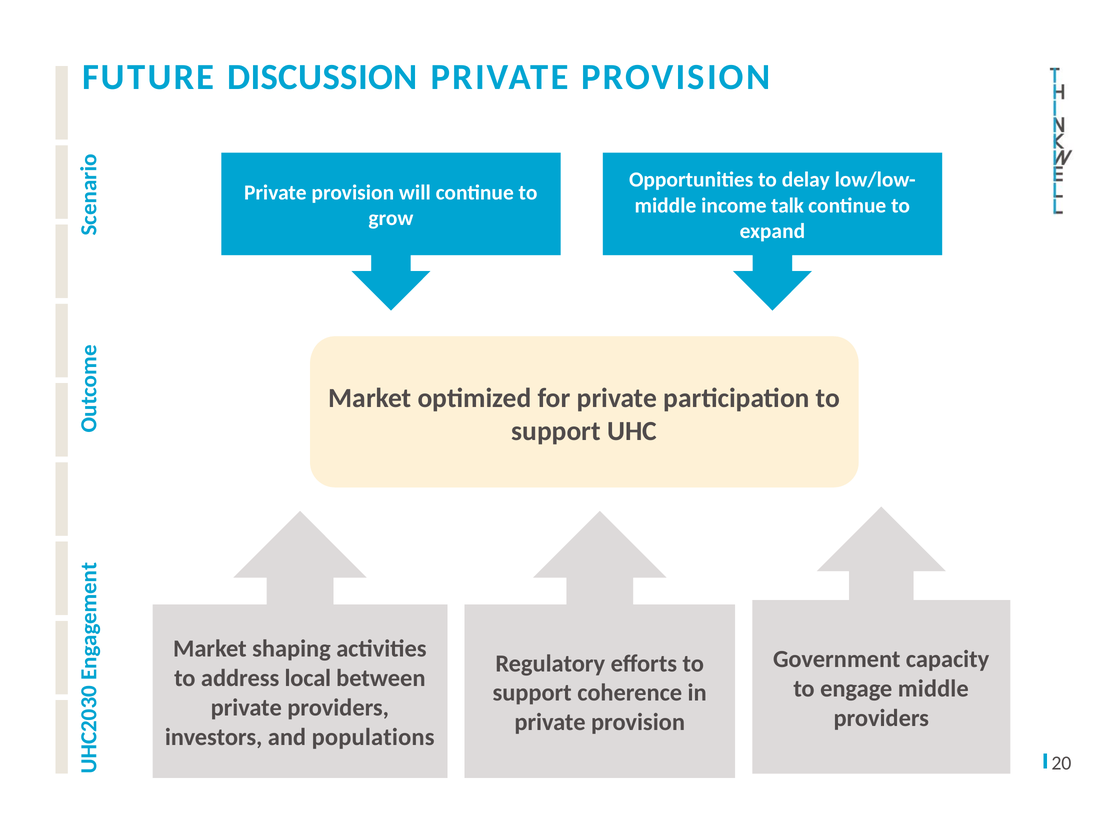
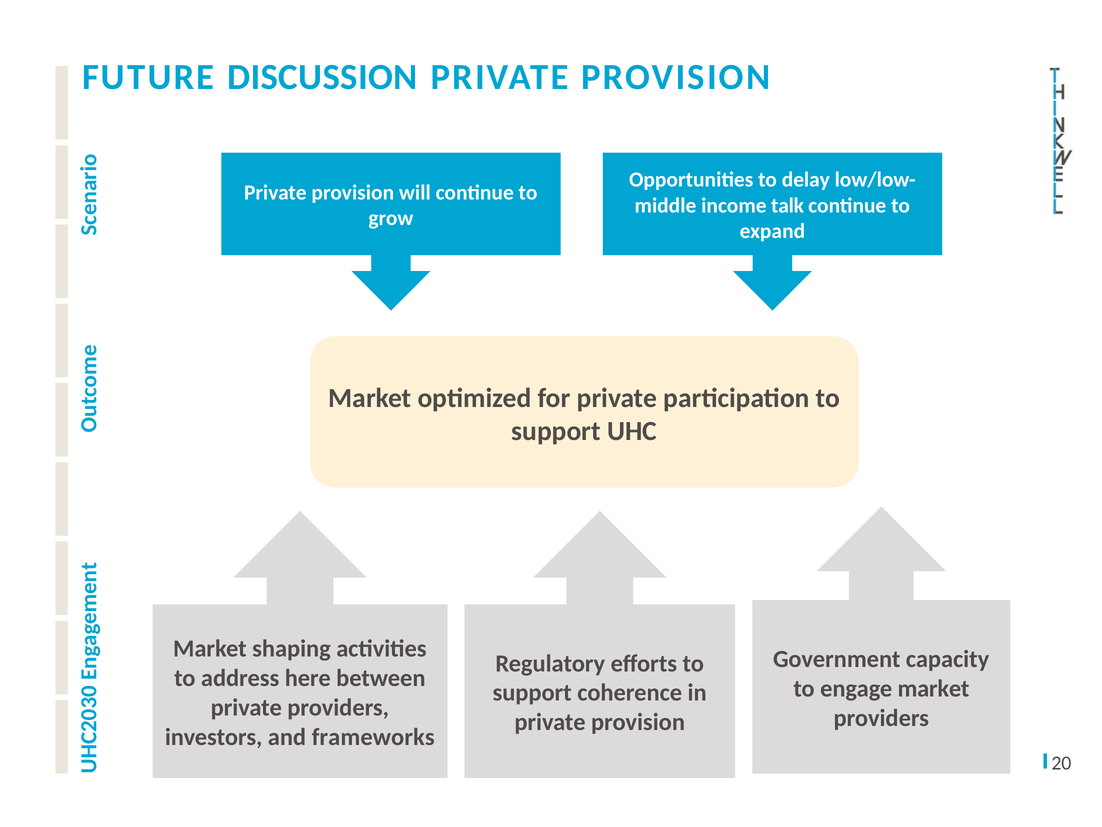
local: local -> here
engage middle: middle -> market
populations: populations -> frameworks
